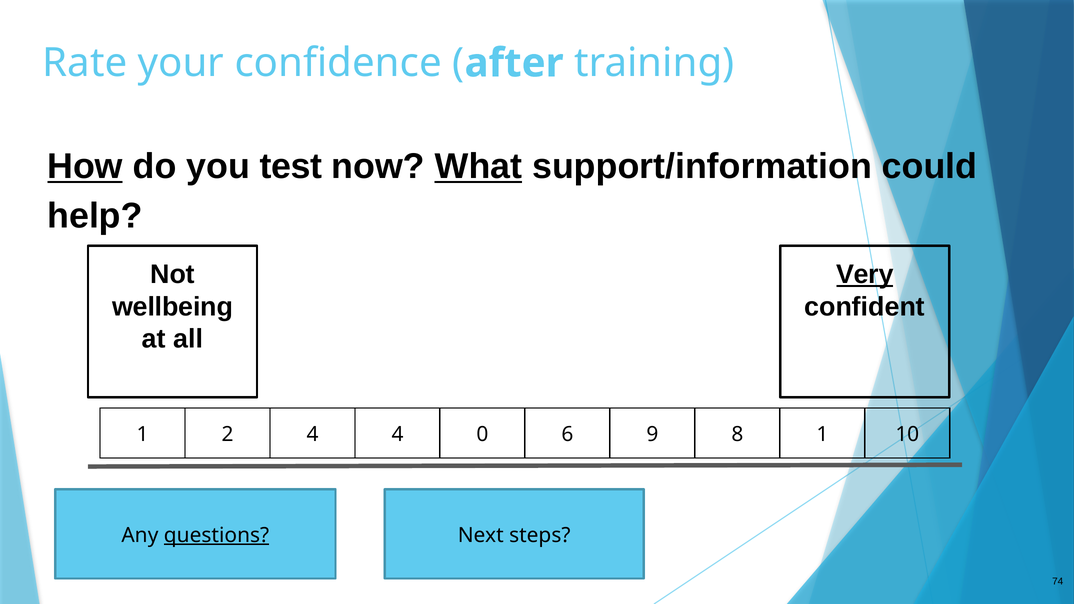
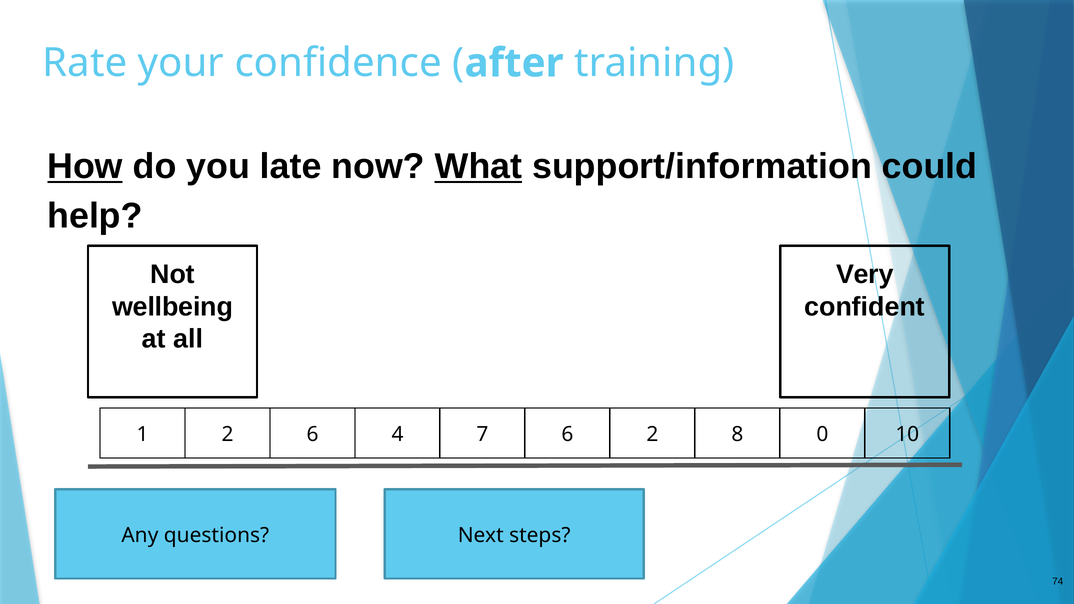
test: test -> late
Very underline: present -> none
2 4: 4 -> 6
0: 0 -> 7
6 9: 9 -> 2
8 1: 1 -> 0
questions underline: present -> none
